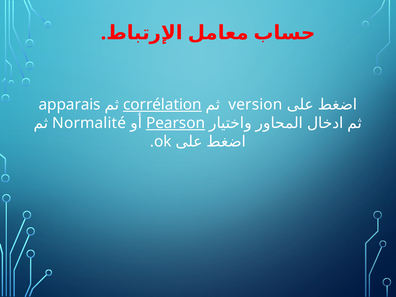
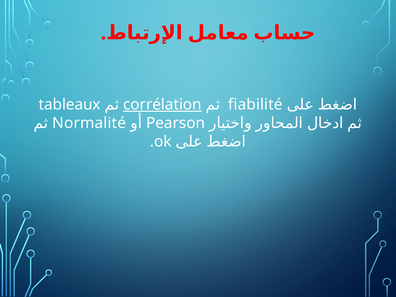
apparais: apparais -> tableaux
version: version -> fiabilité
Pearson underline: present -> none
